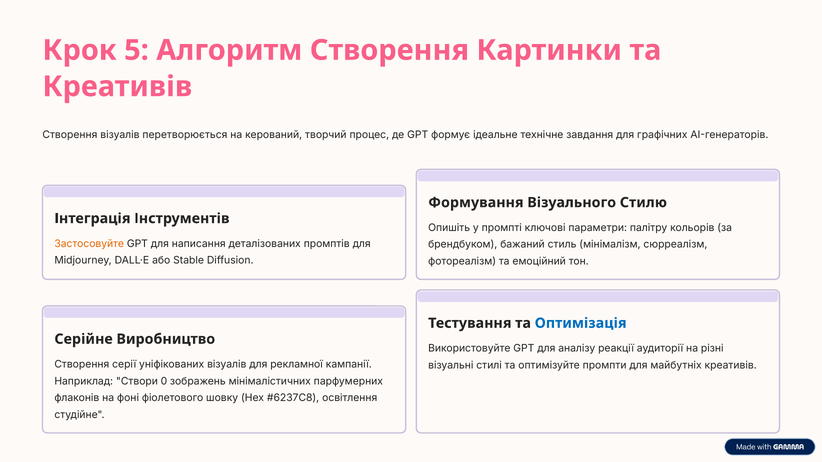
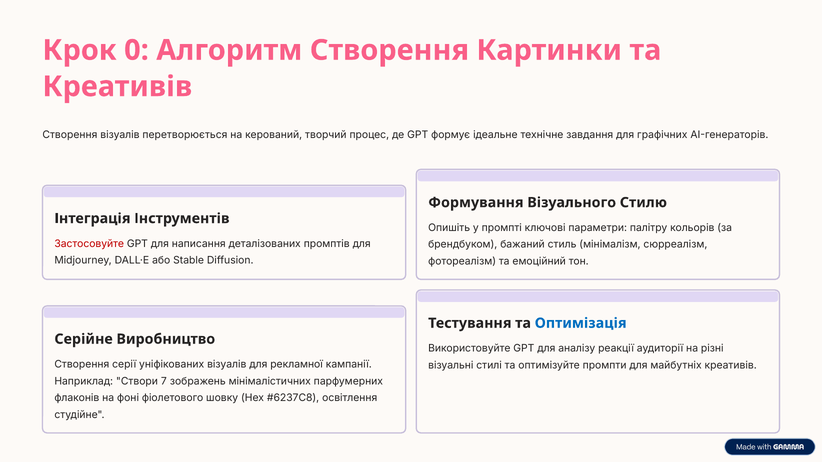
5: 5 -> 0
Застосовуйте colour: orange -> red
0: 0 -> 7
